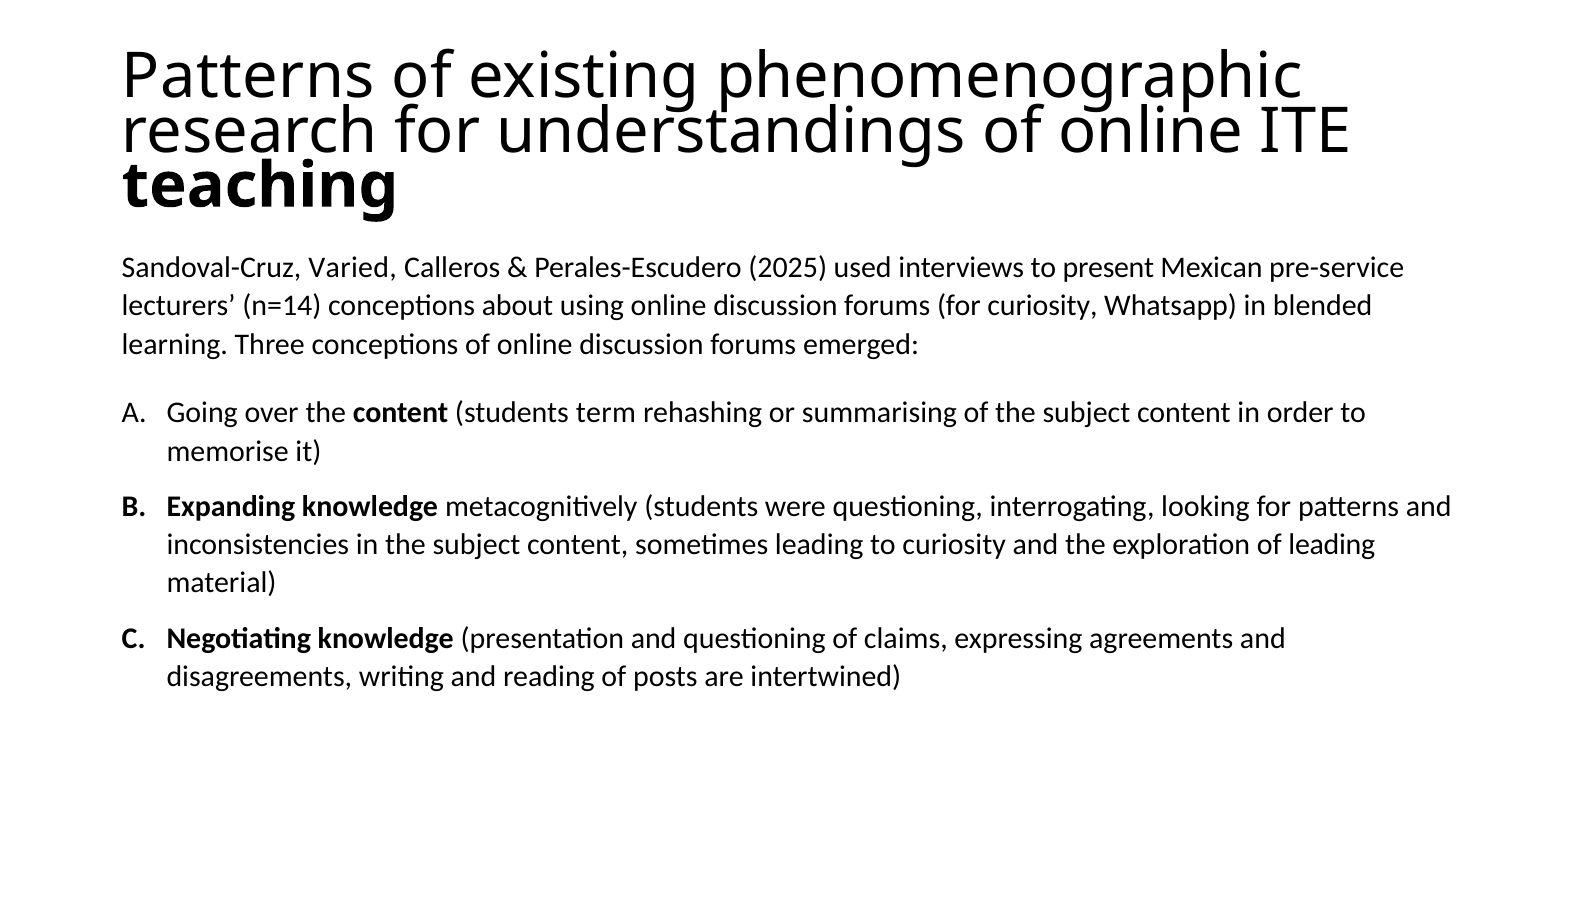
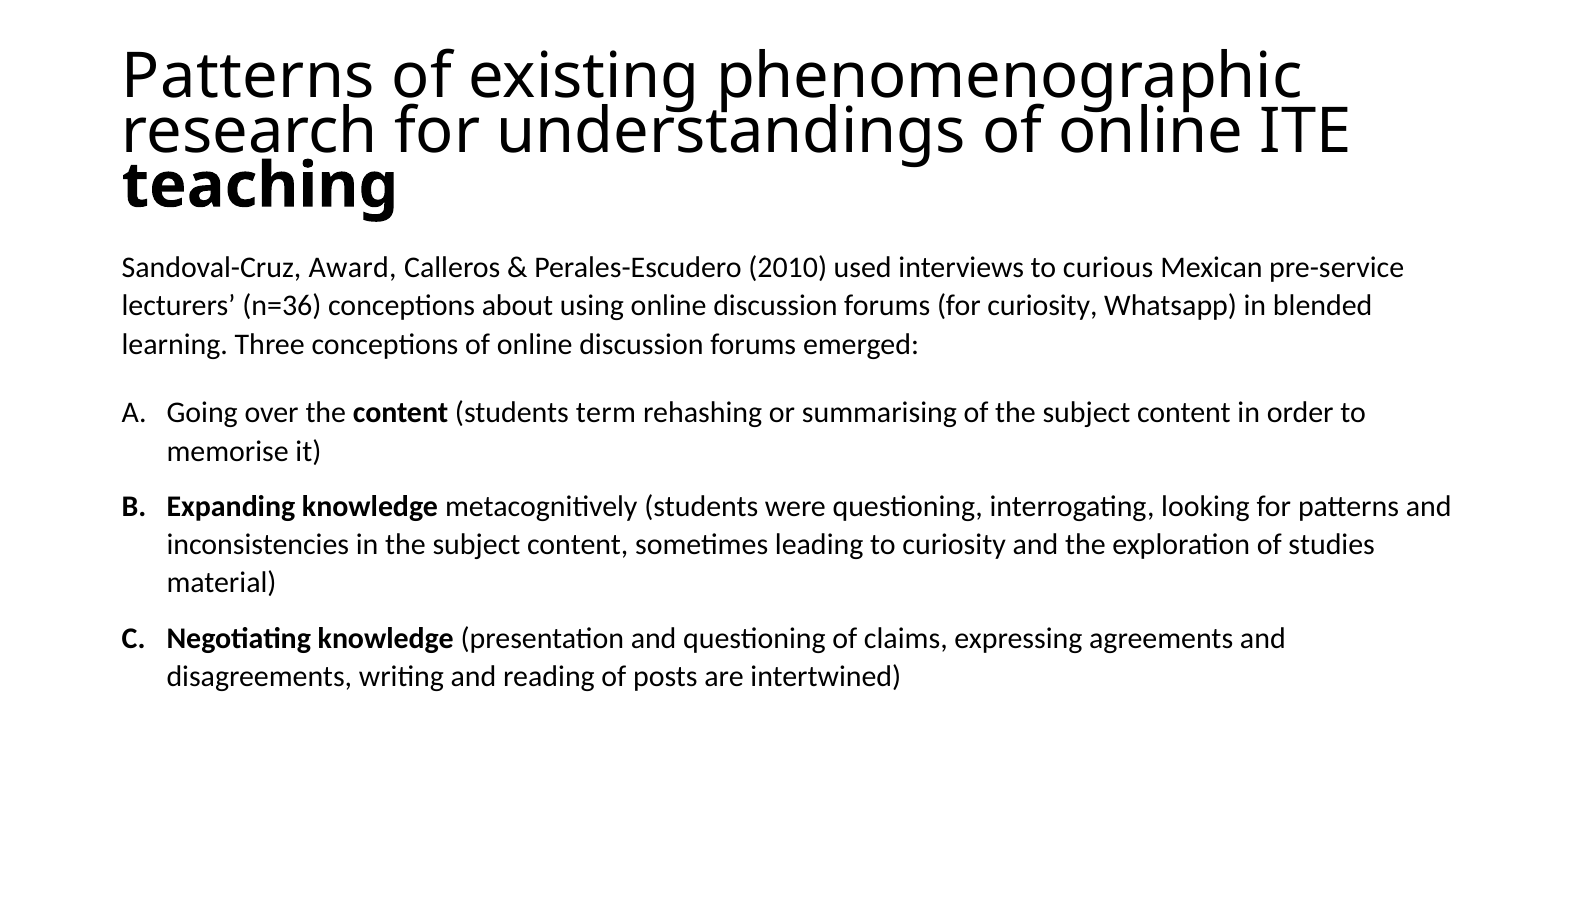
Varied: Varied -> Award
2025: 2025 -> 2010
present: present -> curious
n=14: n=14 -> n=36
of leading: leading -> studies
